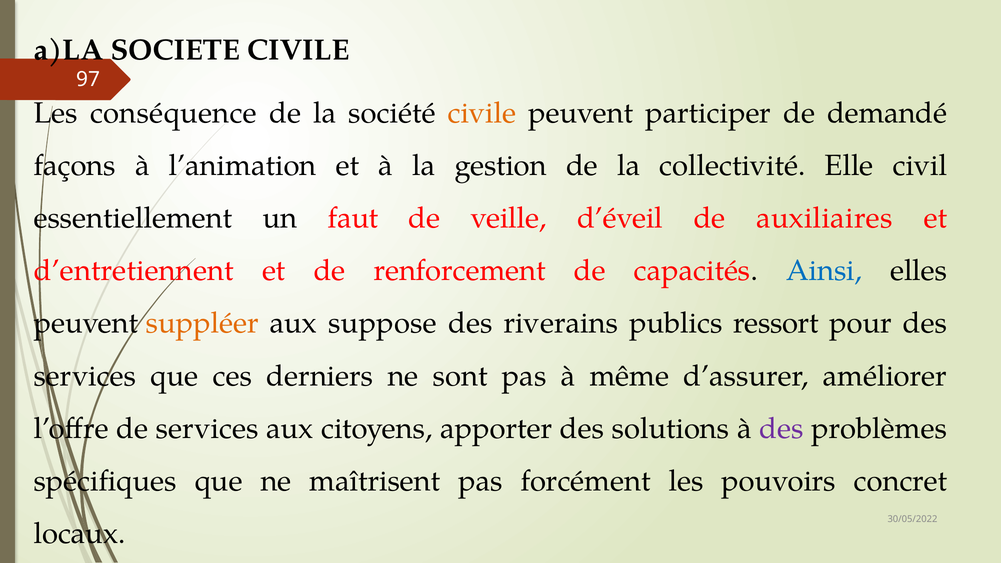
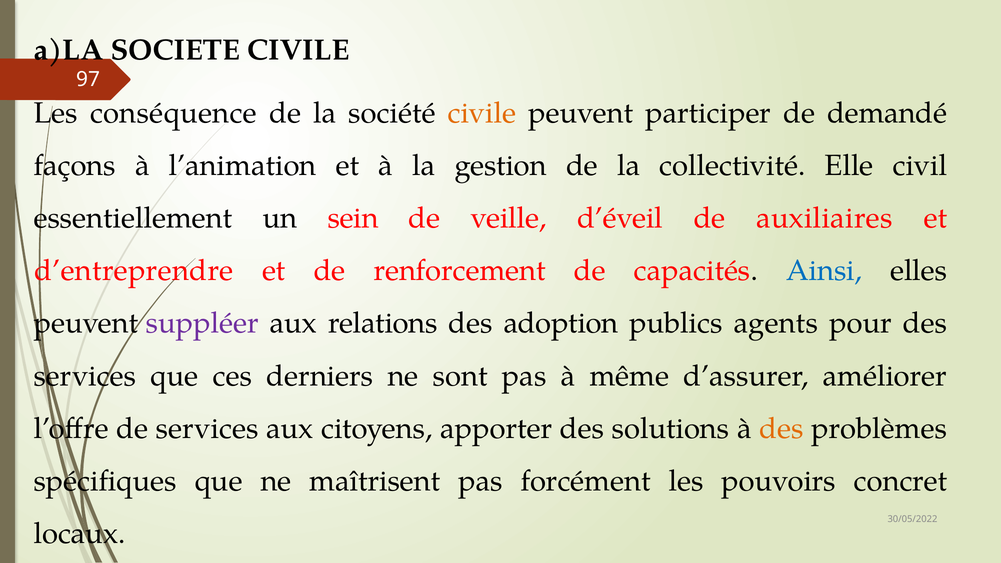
faut: faut -> sein
d’entretiennent: d’entretiennent -> d’entreprendre
suppléer colour: orange -> purple
suppose: suppose -> relations
riverains: riverains -> adoption
ressort: ressort -> agents
des at (782, 429) colour: purple -> orange
